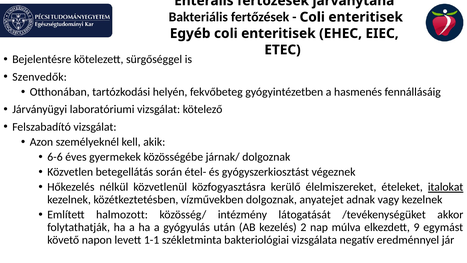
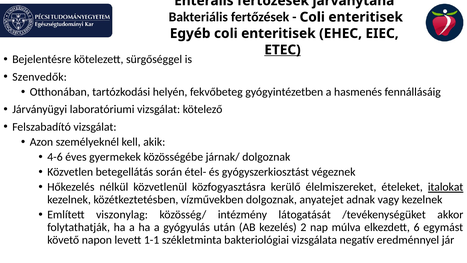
ETEC underline: none -> present
6-6: 6-6 -> 4-6
halmozott: halmozott -> viszonylag
9: 9 -> 6
